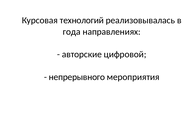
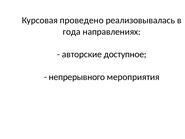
технологий: технологий -> проведено
цифровой: цифровой -> доступное
